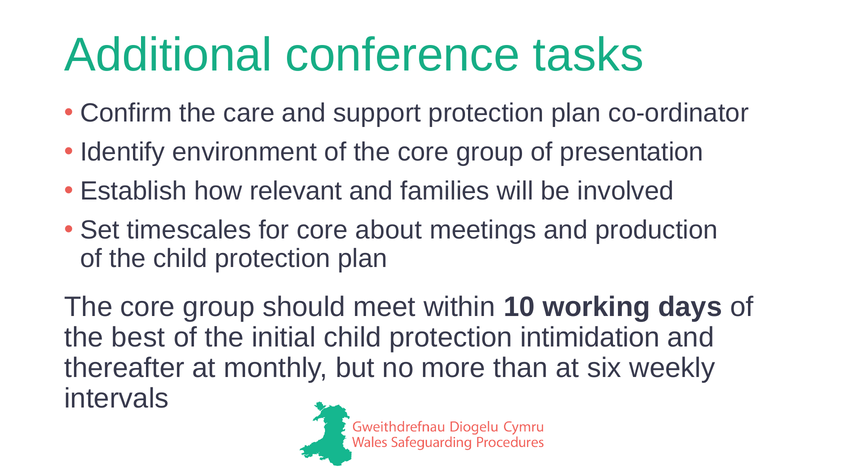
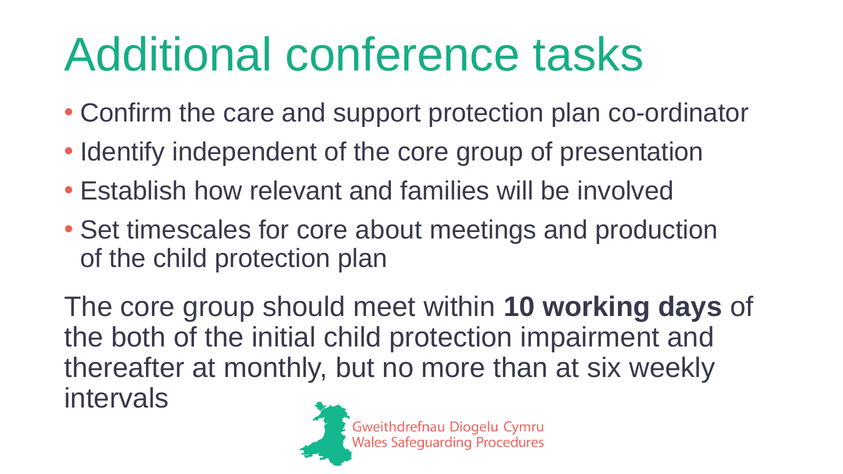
environment: environment -> independent
best: best -> both
intimidation: intimidation -> impairment
